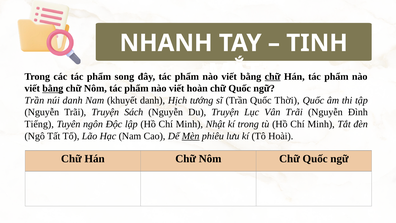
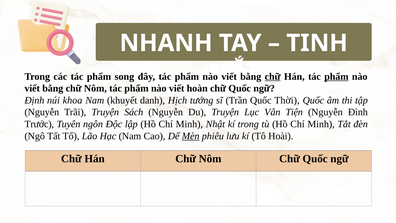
phẩm at (336, 76) underline: none -> present
bằng at (53, 88) underline: present -> none
Trần at (34, 100): Trần -> Định
núi danh: danh -> khoa
Vân Trãi: Trãi -> Tiện
Tiếng: Tiếng -> Trước
